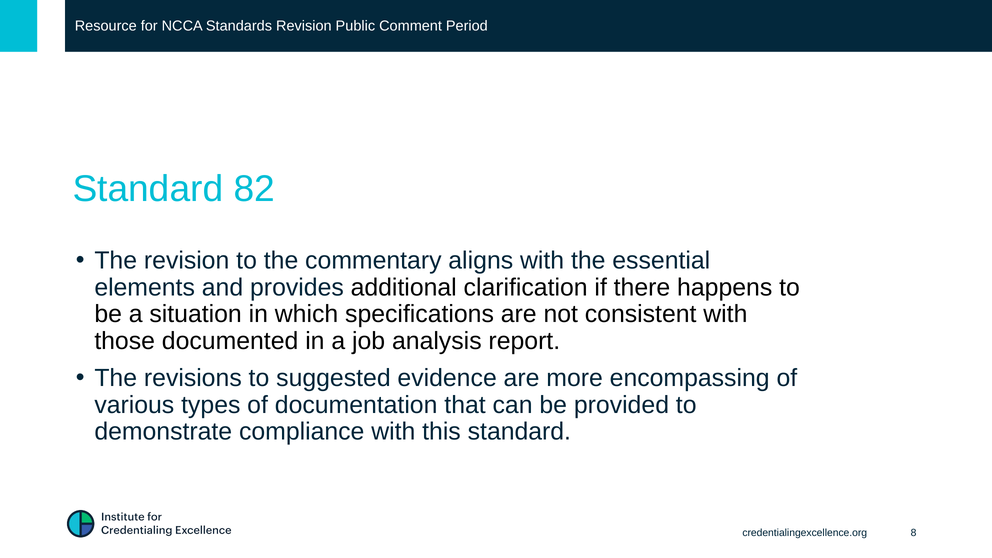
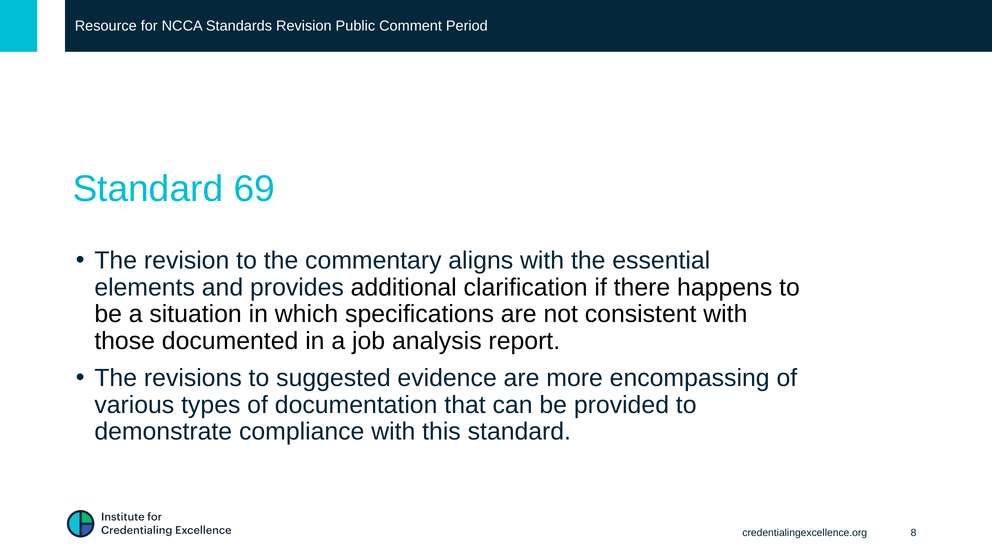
82: 82 -> 69
